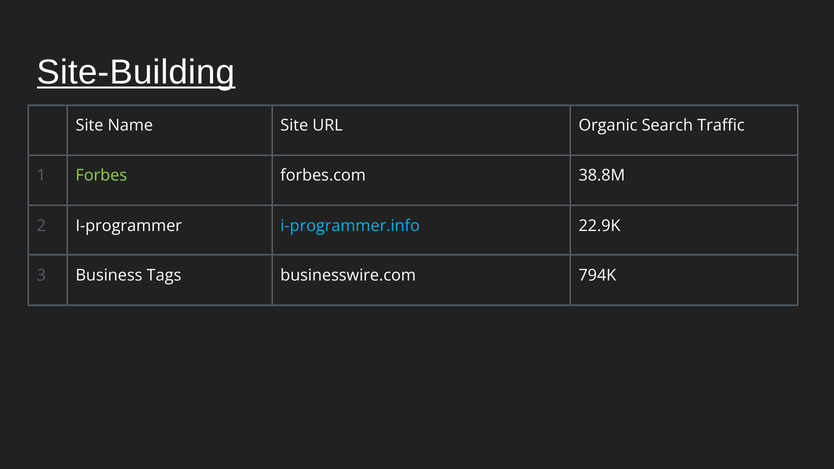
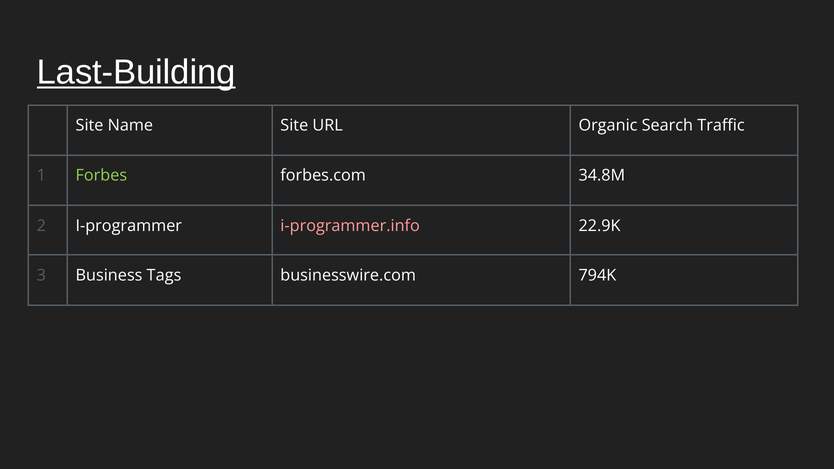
Site-Building: Site-Building -> Last-Building
38.8M: 38.8M -> 34.8M
i-programmer.info colour: light blue -> pink
